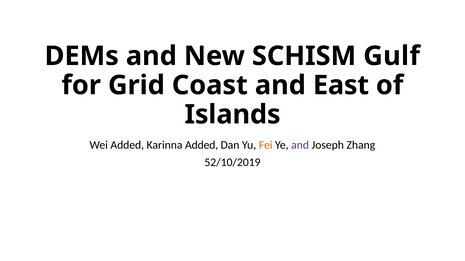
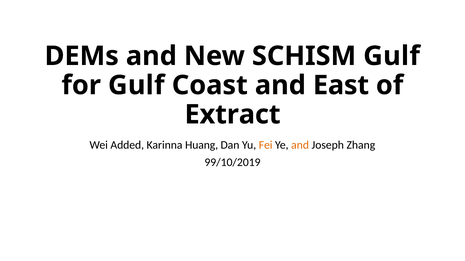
for Grid: Grid -> Gulf
Islands: Islands -> Extract
Karinna Added: Added -> Huang
and at (300, 145) colour: purple -> orange
52/10/2019: 52/10/2019 -> 99/10/2019
